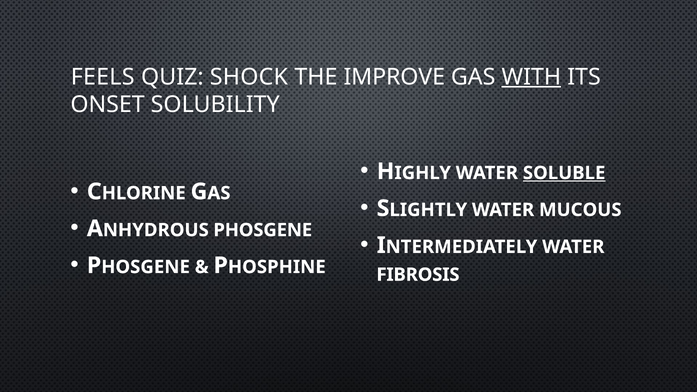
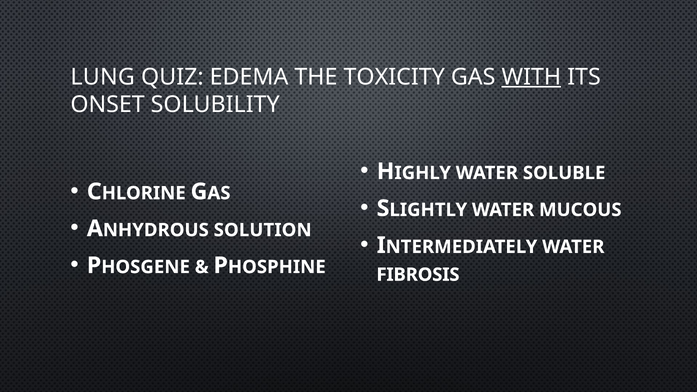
FEELS: FEELS -> LUNG
SHOCK: SHOCK -> EDEMA
IMPROVE: IMPROVE -> TOXICITY
SOLUBLE underline: present -> none
PHOSGENE: PHOSGENE -> SOLUTION
